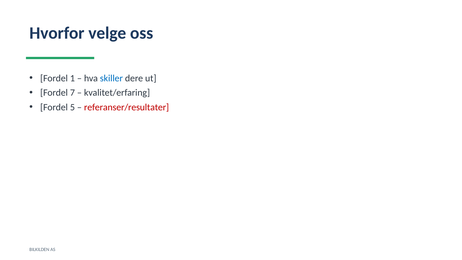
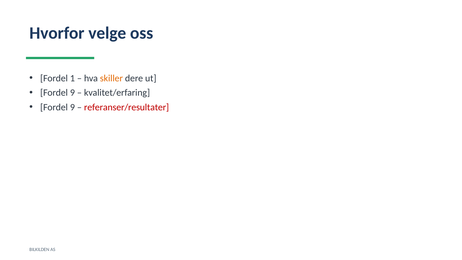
skiller colour: blue -> orange
7 at (72, 93): 7 -> 9
5 at (72, 107): 5 -> 9
